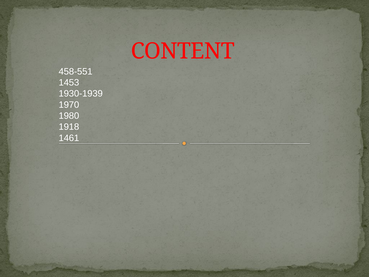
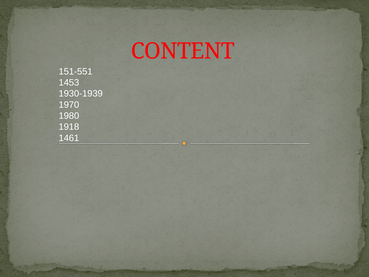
458-551: 458-551 -> 151-551
